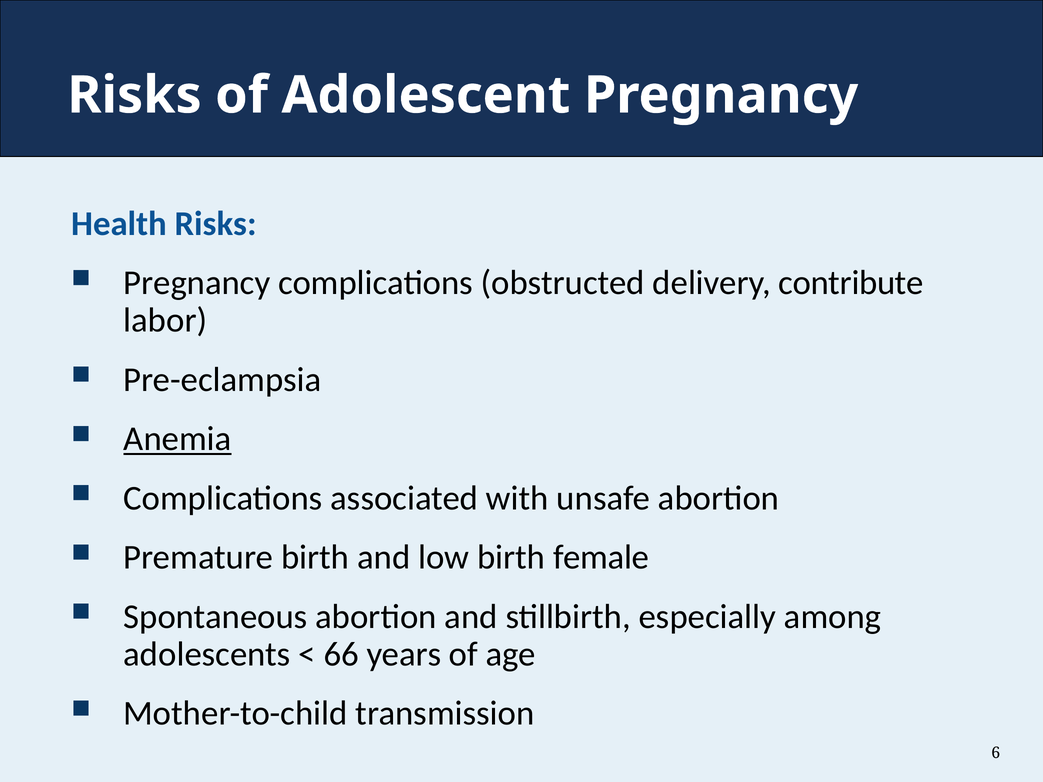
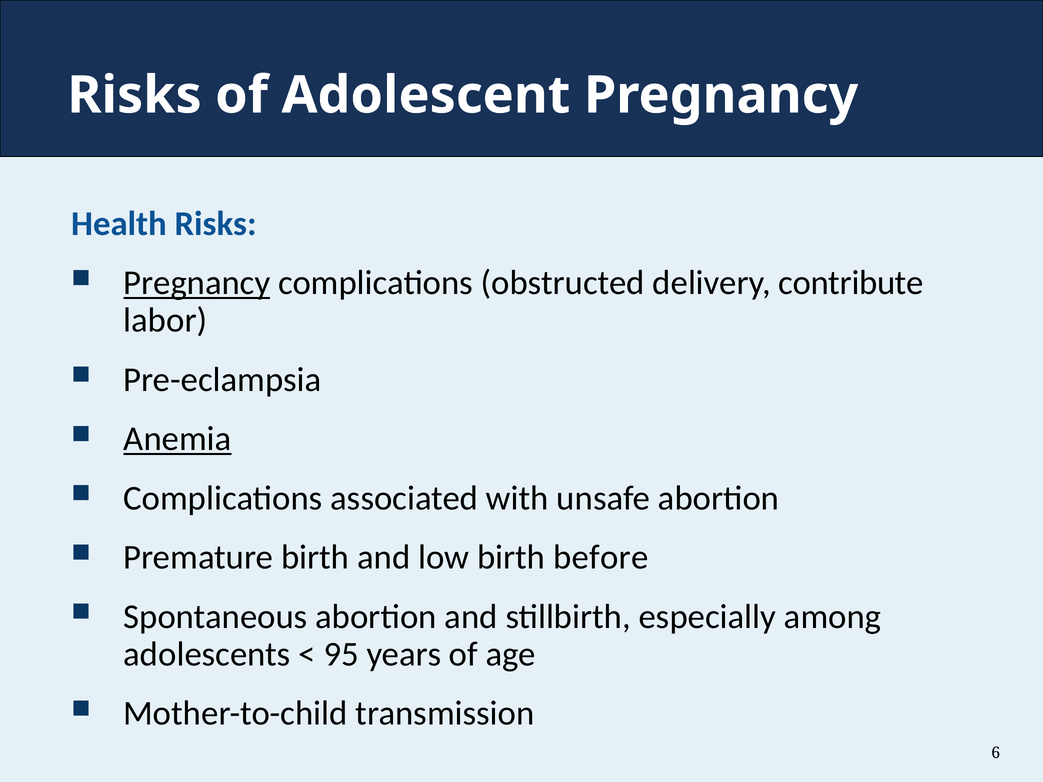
Pregnancy at (197, 283) underline: none -> present
female: female -> before
66: 66 -> 95
